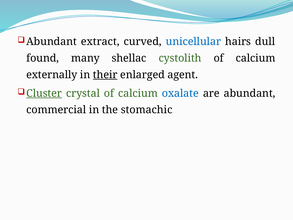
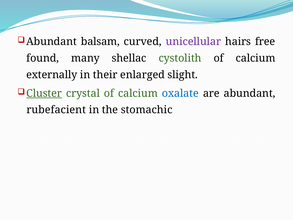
extract: extract -> balsam
unicellular colour: blue -> purple
dull: dull -> free
their underline: present -> none
agent: agent -> slight
commercial: commercial -> rubefacient
